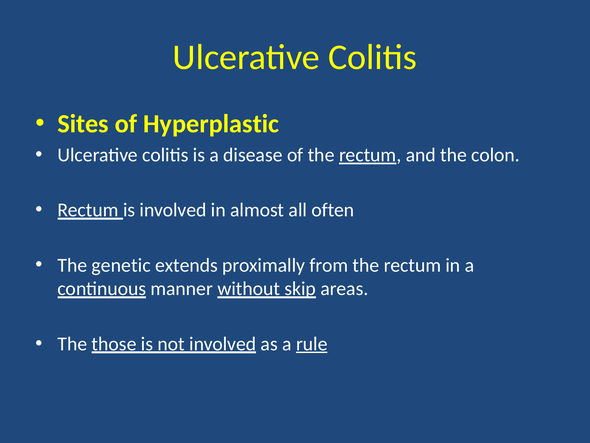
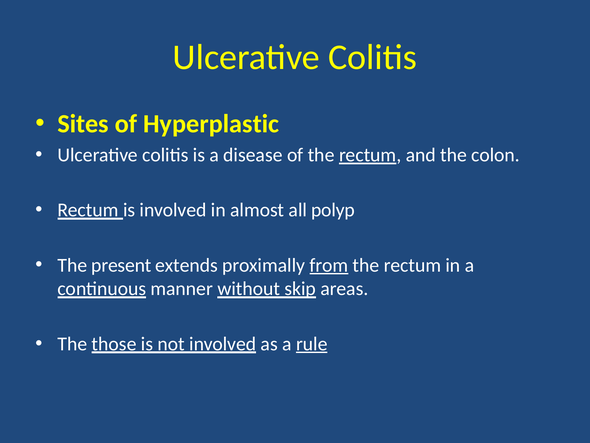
often: often -> polyp
genetic: genetic -> present
from underline: none -> present
